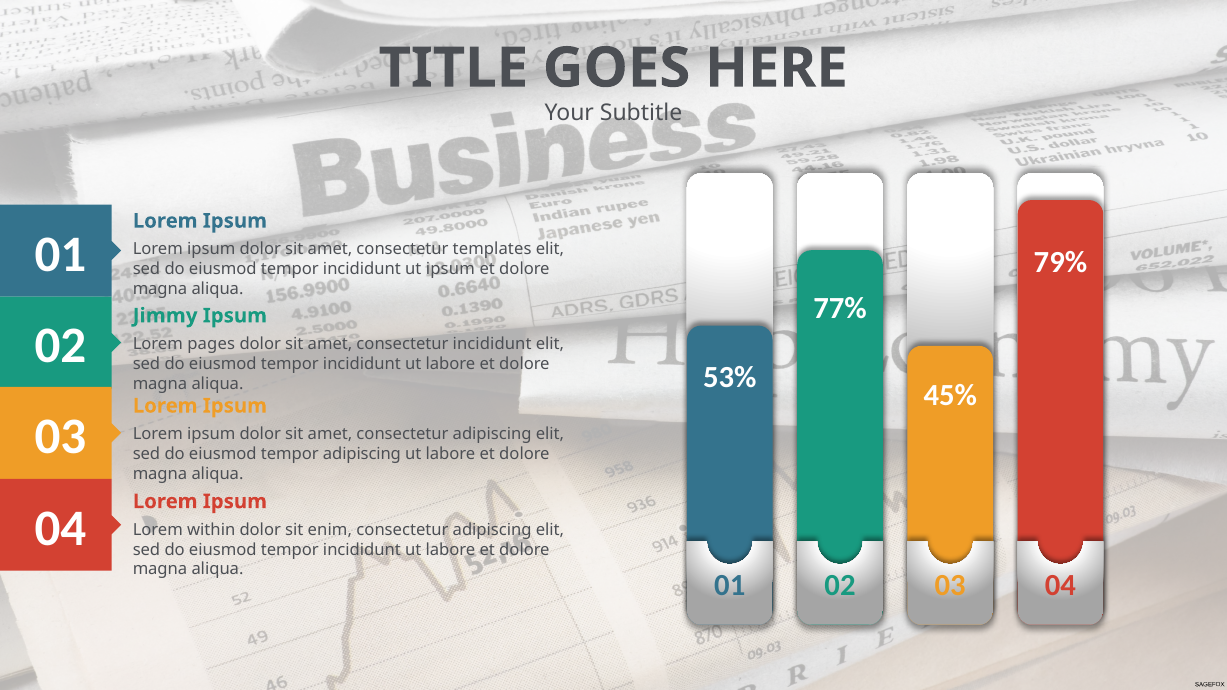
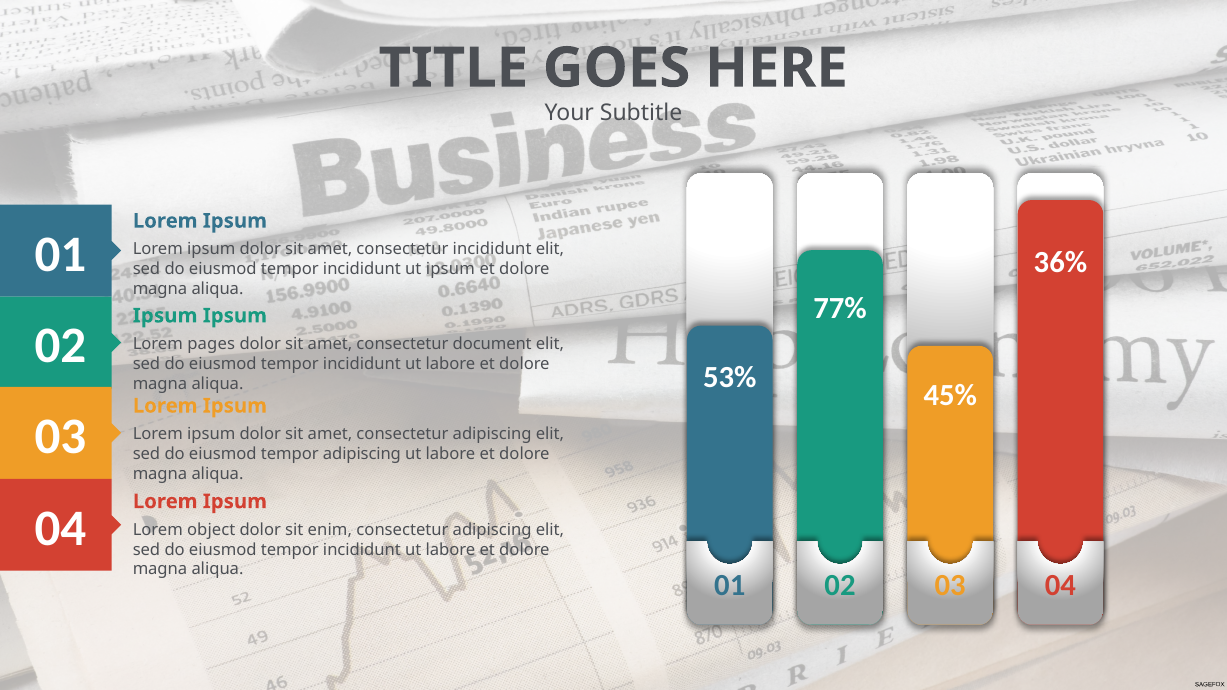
consectetur templates: templates -> incididunt
79%: 79% -> 36%
Jimmy at (165, 316): Jimmy -> Ipsum
consectetur incididunt: incididunt -> document
within: within -> object
